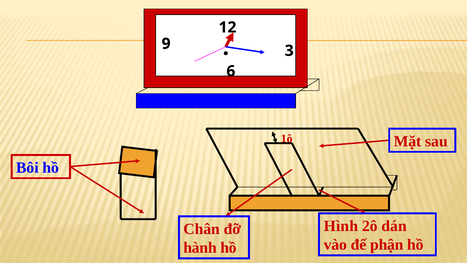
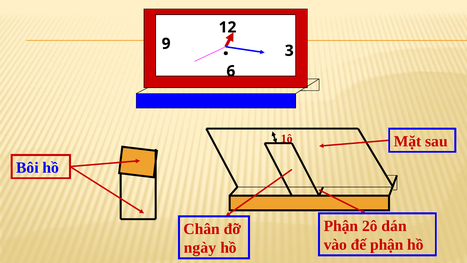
Hình at (341, 226): Hình -> Phận
hành: hành -> ngày
